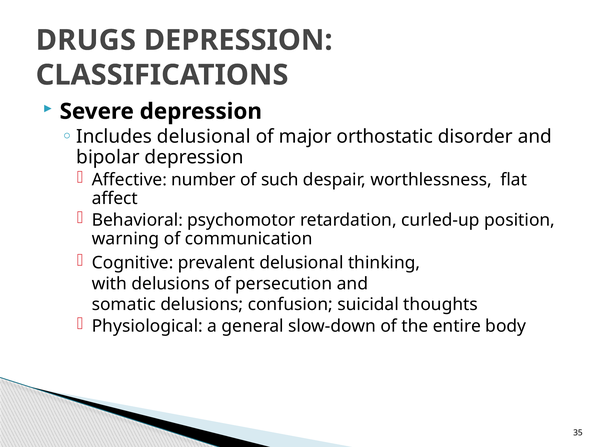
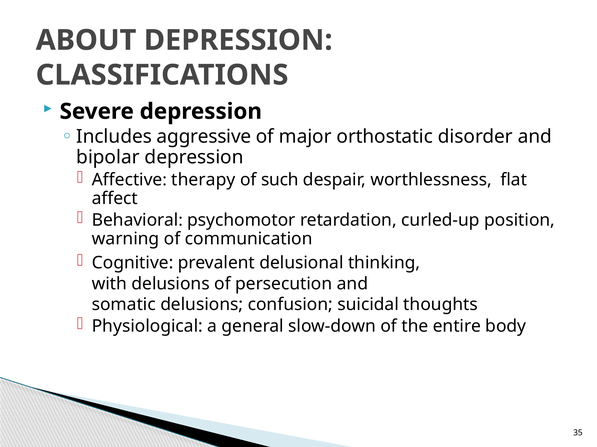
DRUGS: DRUGS -> ABOUT
Includes delusional: delusional -> aggressive
number: number -> therapy
